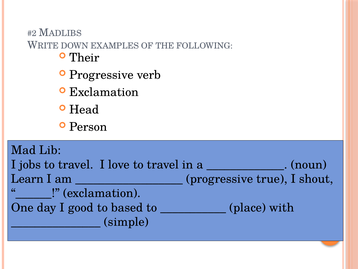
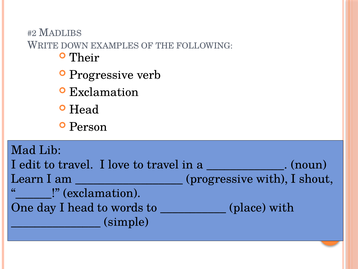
jobs: jobs -> edit
progressive true: true -> with
I good: good -> head
based: based -> words
